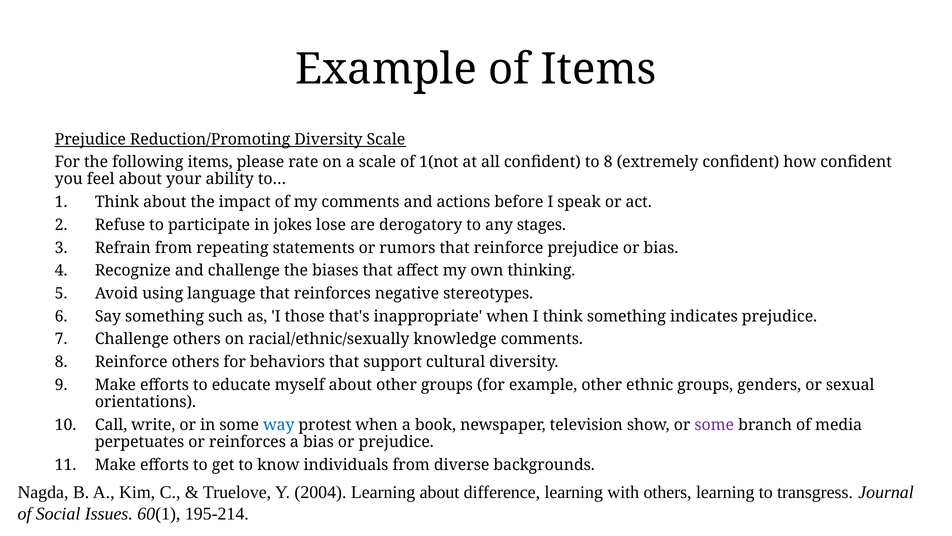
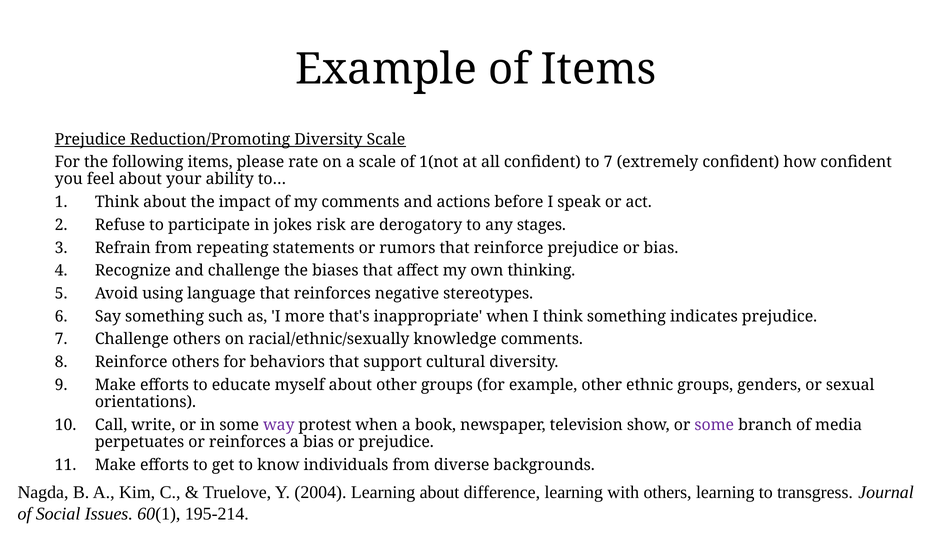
to 8: 8 -> 7
lose: lose -> risk
those: those -> more
way colour: blue -> purple
